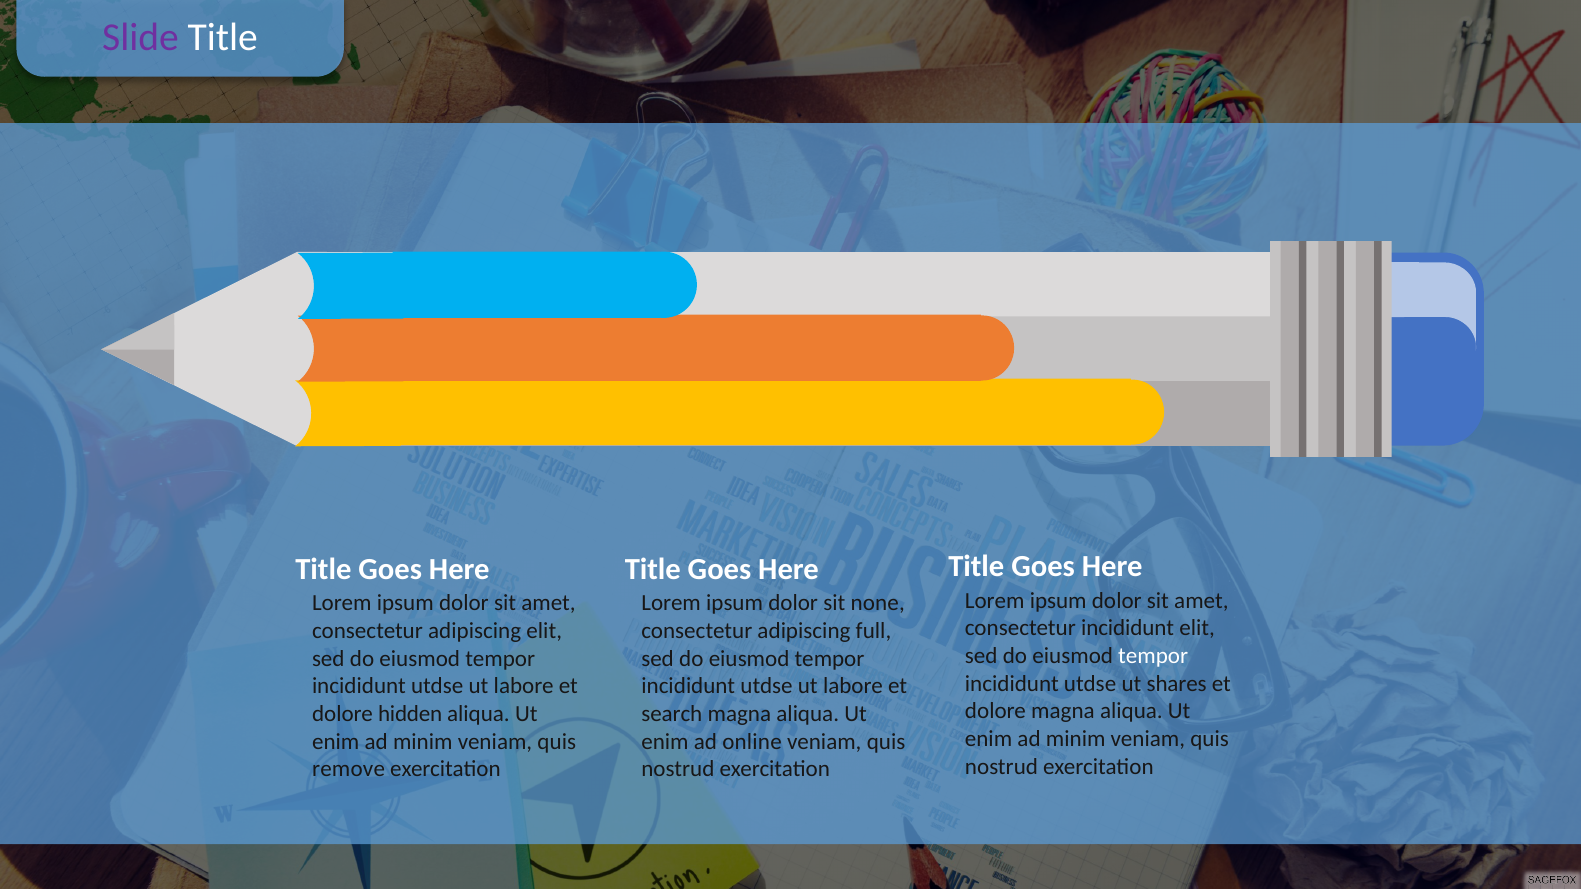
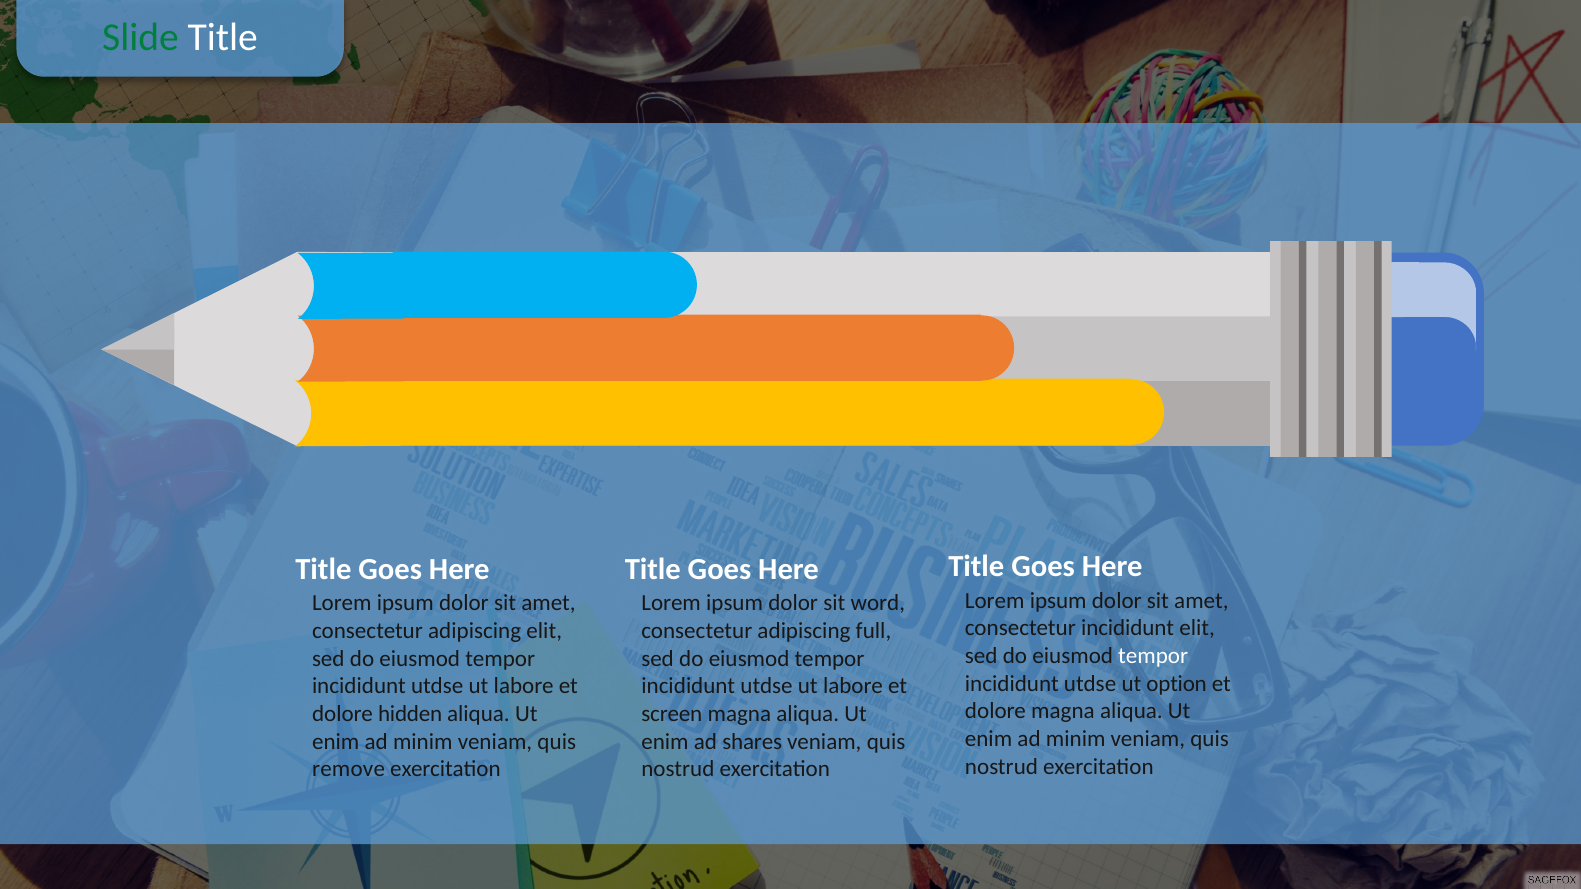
Slide colour: purple -> green
none: none -> word
shares: shares -> option
search: search -> screen
online: online -> shares
